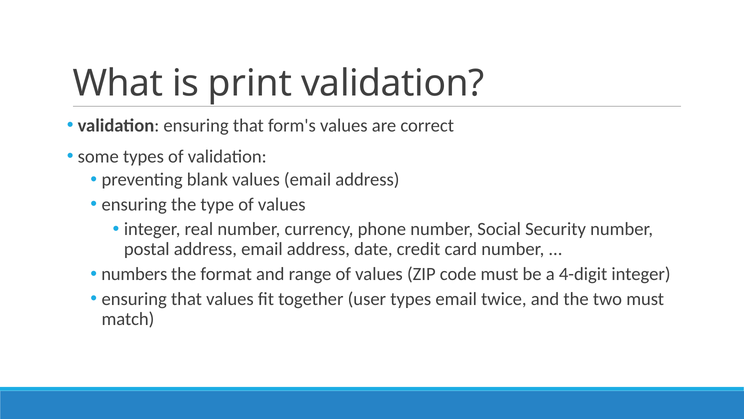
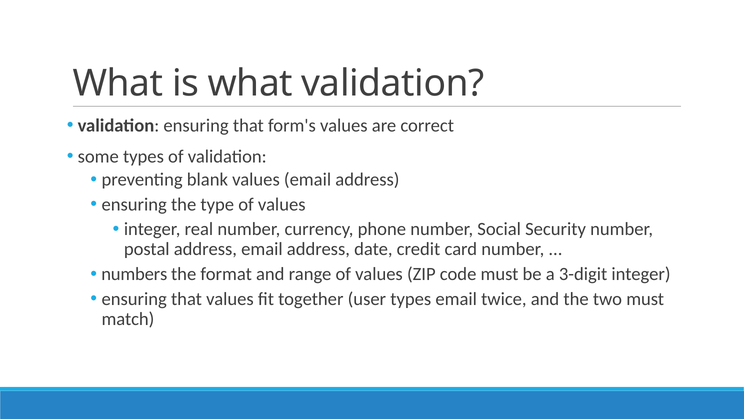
is print: print -> what
4-digit: 4-digit -> 3-digit
